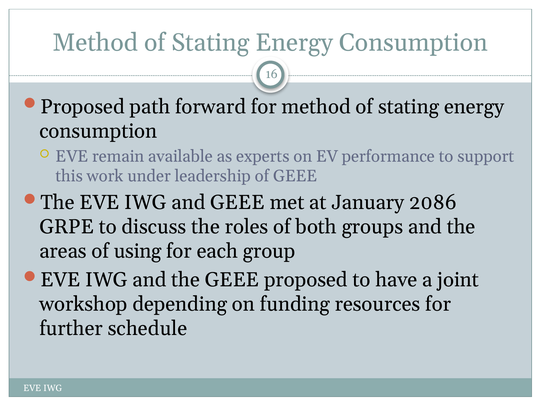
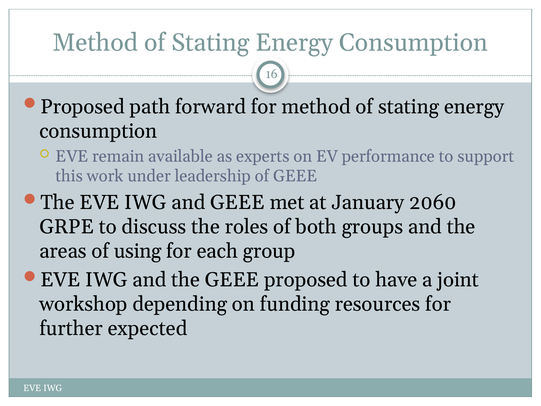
2086: 2086 -> 2060
schedule: schedule -> expected
